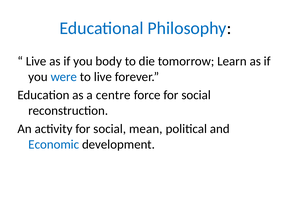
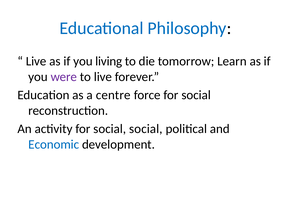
body: body -> living
were colour: blue -> purple
social mean: mean -> social
